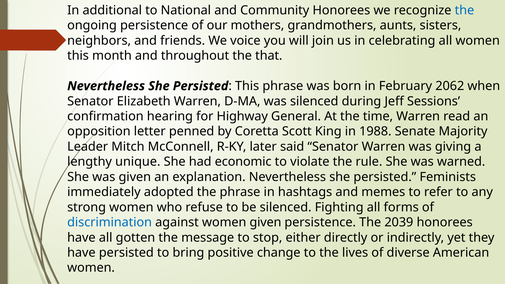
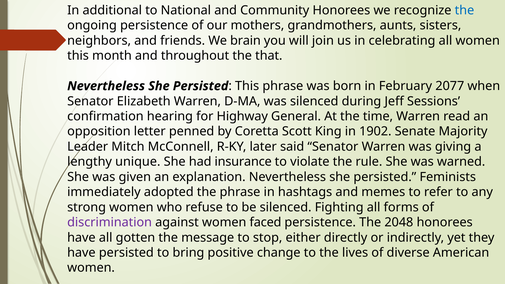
voice: voice -> brain
2062: 2062 -> 2077
1988: 1988 -> 1902
economic: economic -> insurance
discrimination colour: blue -> purple
women given: given -> faced
2039: 2039 -> 2048
